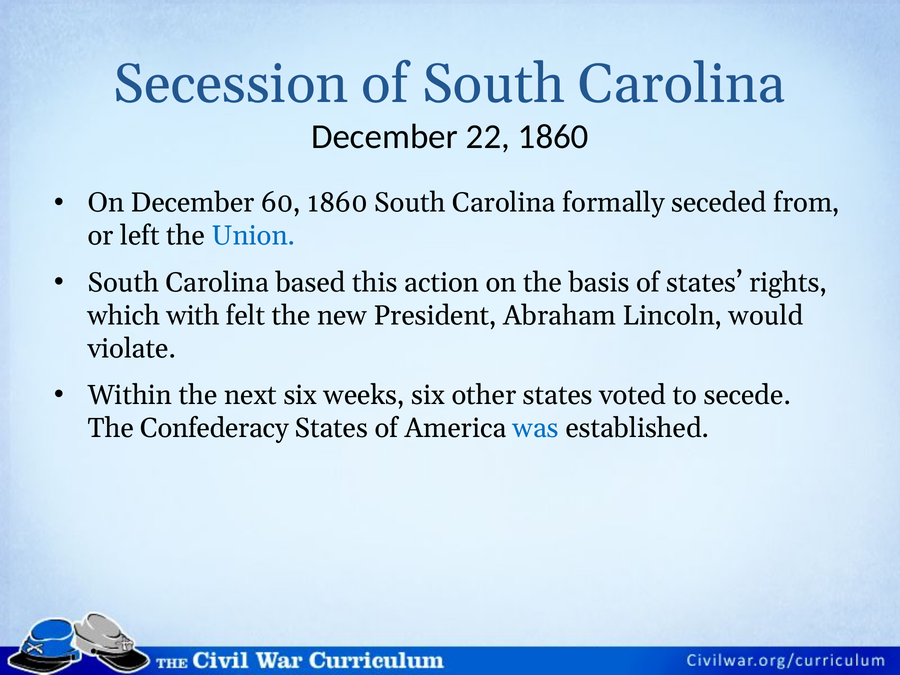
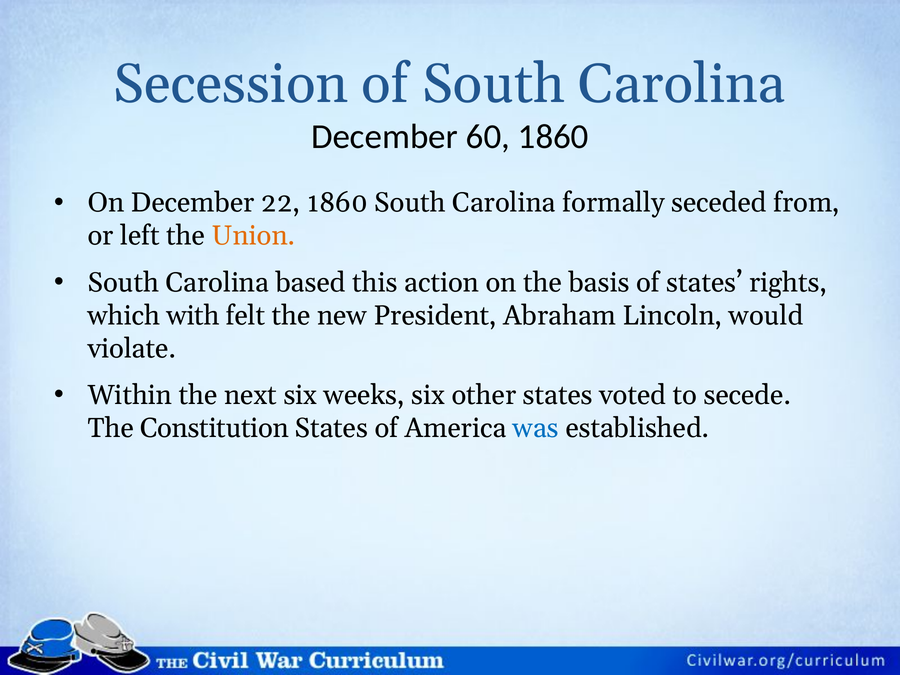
22: 22 -> 60
60: 60 -> 22
Union colour: blue -> orange
Confederacy: Confederacy -> Constitution
